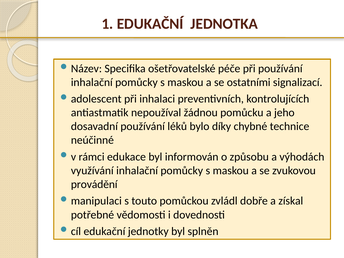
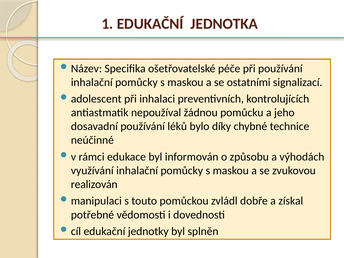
provádění: provádění -> realizován
